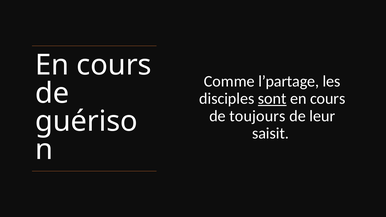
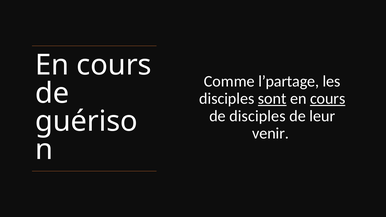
cours at (328, 99) underline: none -> present
de toujours: toujours -> disciples
saisit: saisit -> venir
